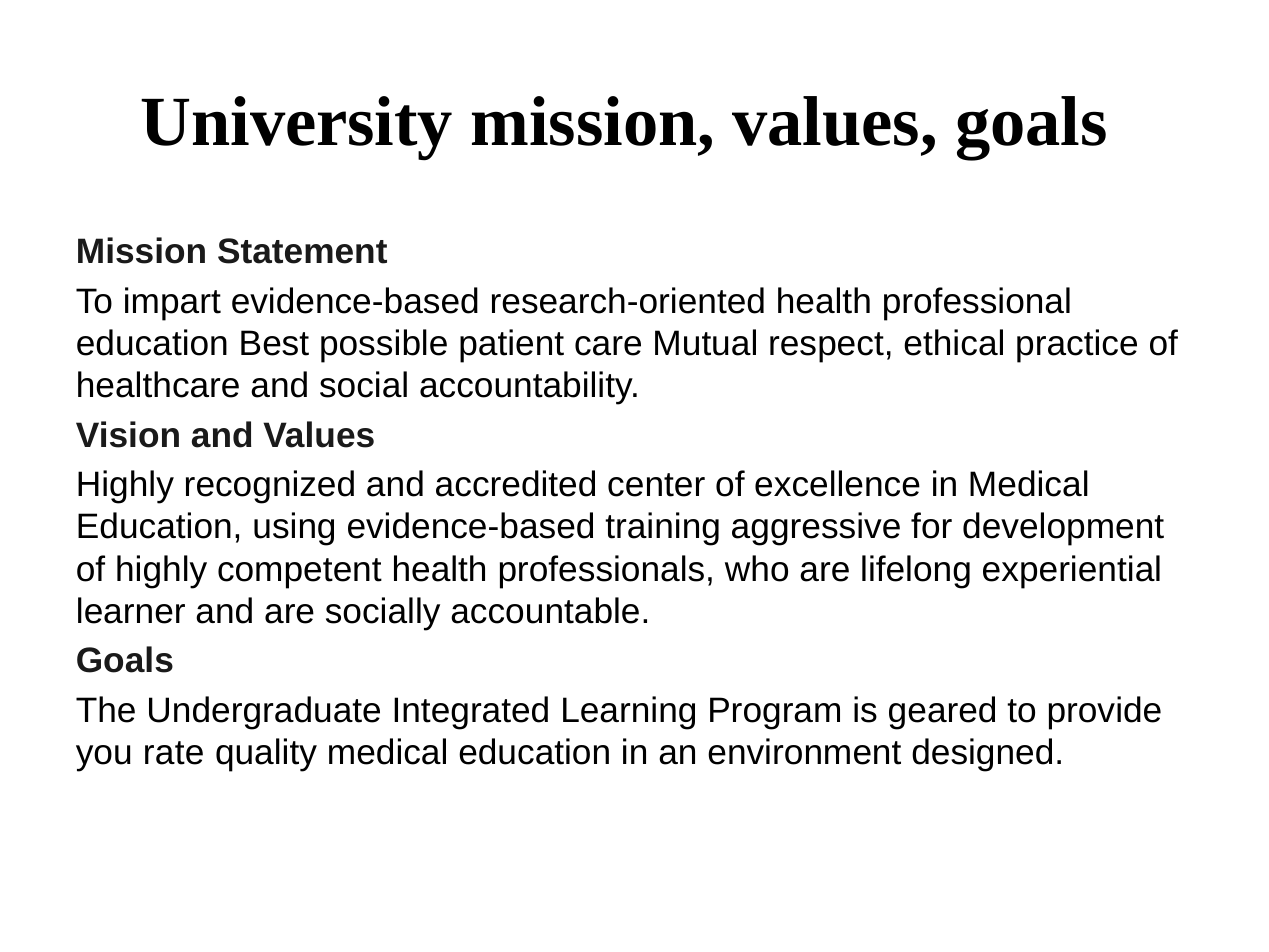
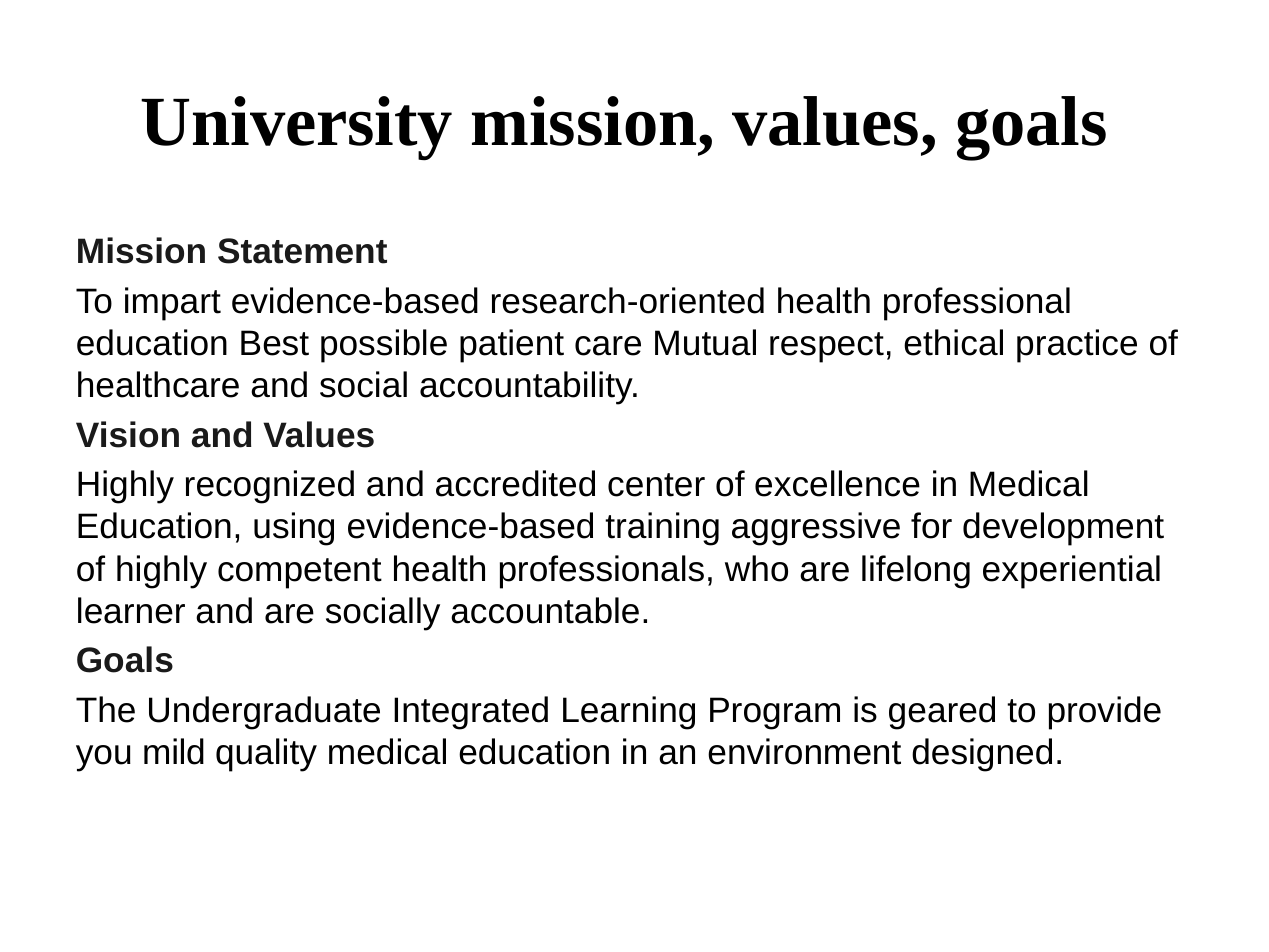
rate: rate -> mild
